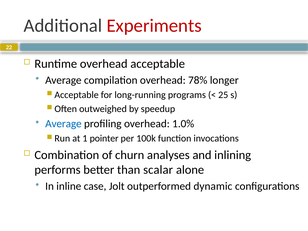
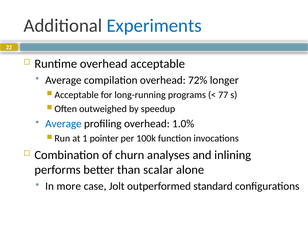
Experiments colour: red -> blue
78%: 78% -> 72%
25: 25 -> 77
inline: inline -> more
dynamic: dynamic -> standard
